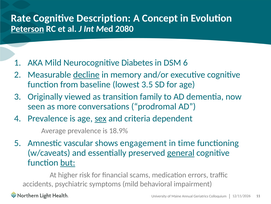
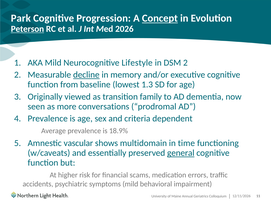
Rate: Rate -> Park
Description: Description -> Progression
Concept underline: none -> present
2080: 2080 -> 2026
Diabetes: Diabetes -> Lifestyle
DSM 6: 6 -> 2
3.5: 3.5 -> 1.3
sex underline: present -> none
engagement: engagement -> multidomain
but underline: present -> none
